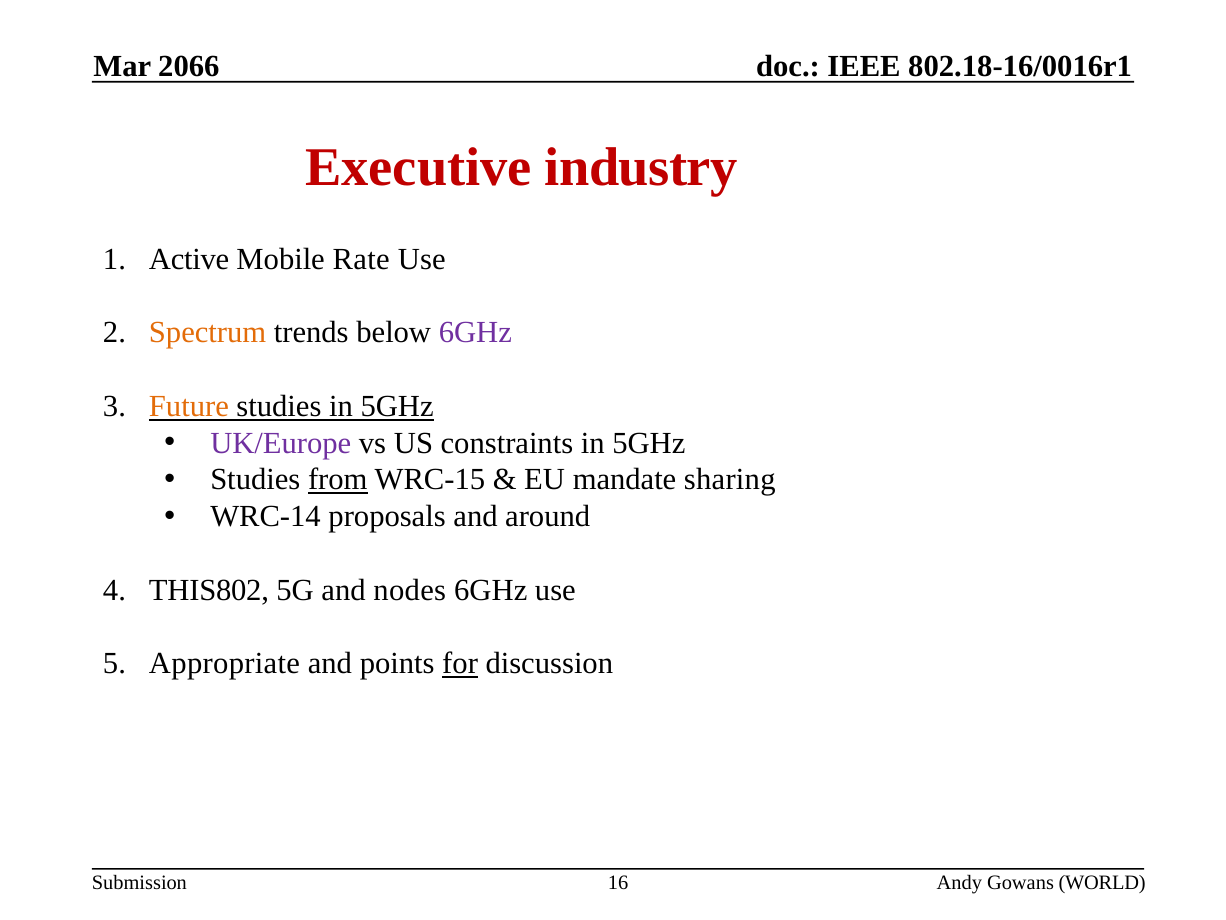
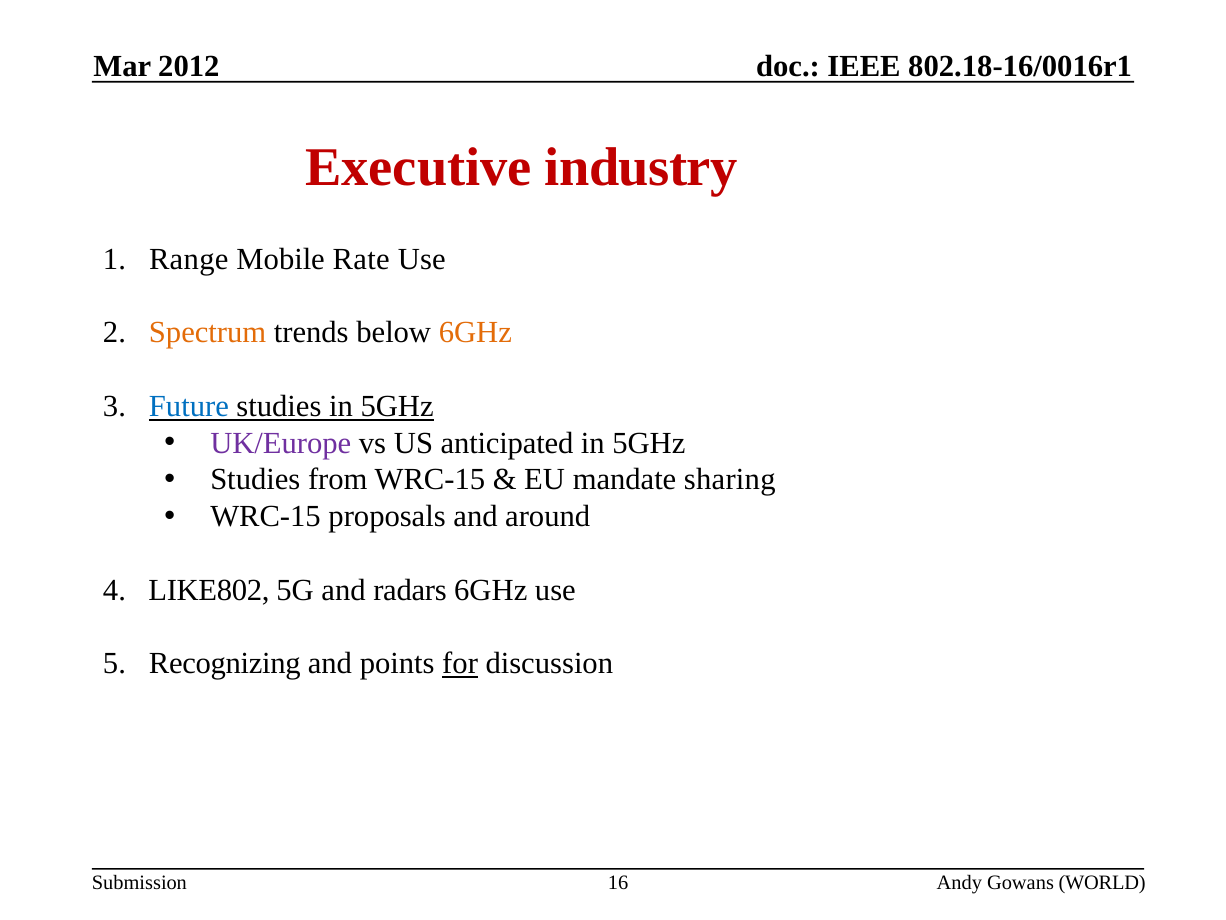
2066: 2066 -> 2012
Active: Active -> Range
6GHz at (475, 332) colour: purple -> orange
Future colour: orange -> blue
constraints: constraints -> anticipated
from underline: present -> none
WRC-14 at (266, 516): WRC-14 -> WRC-15
THIS802: THIS802 -> LIKE802
nodes: nodes -> radars
Appropriate: Appropriate -> Recognizing
